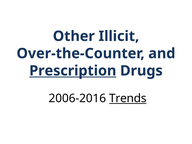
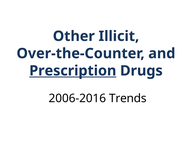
Trends underline: present -> none
